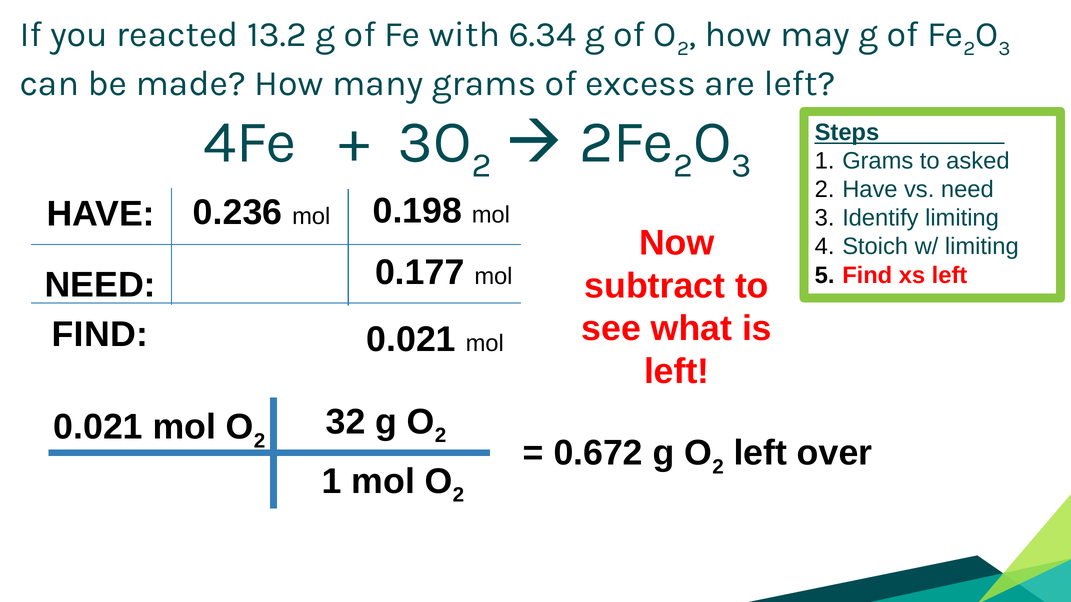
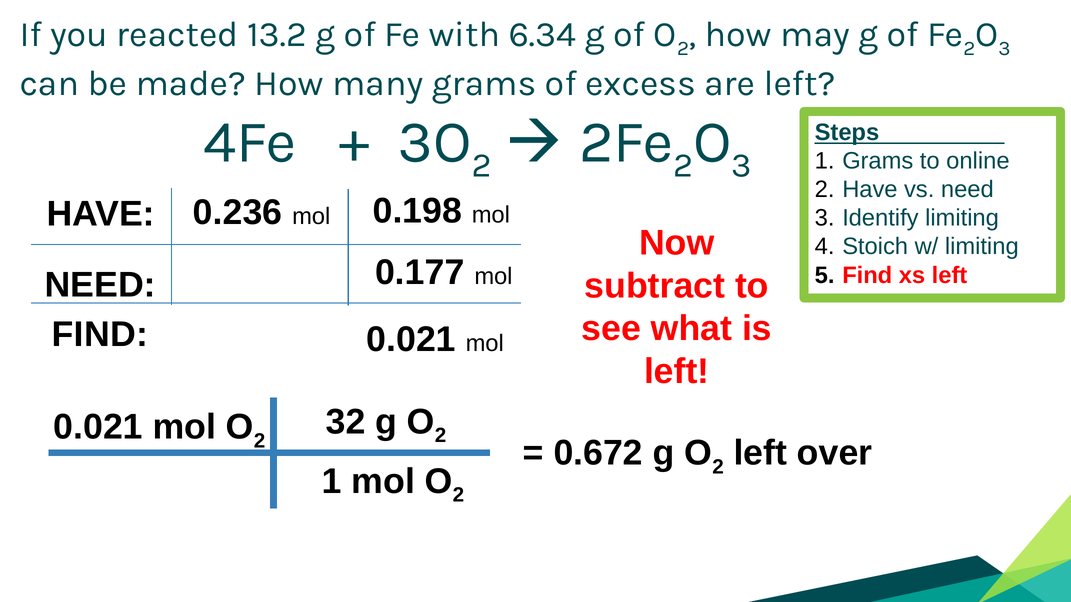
asked: asked -> online
